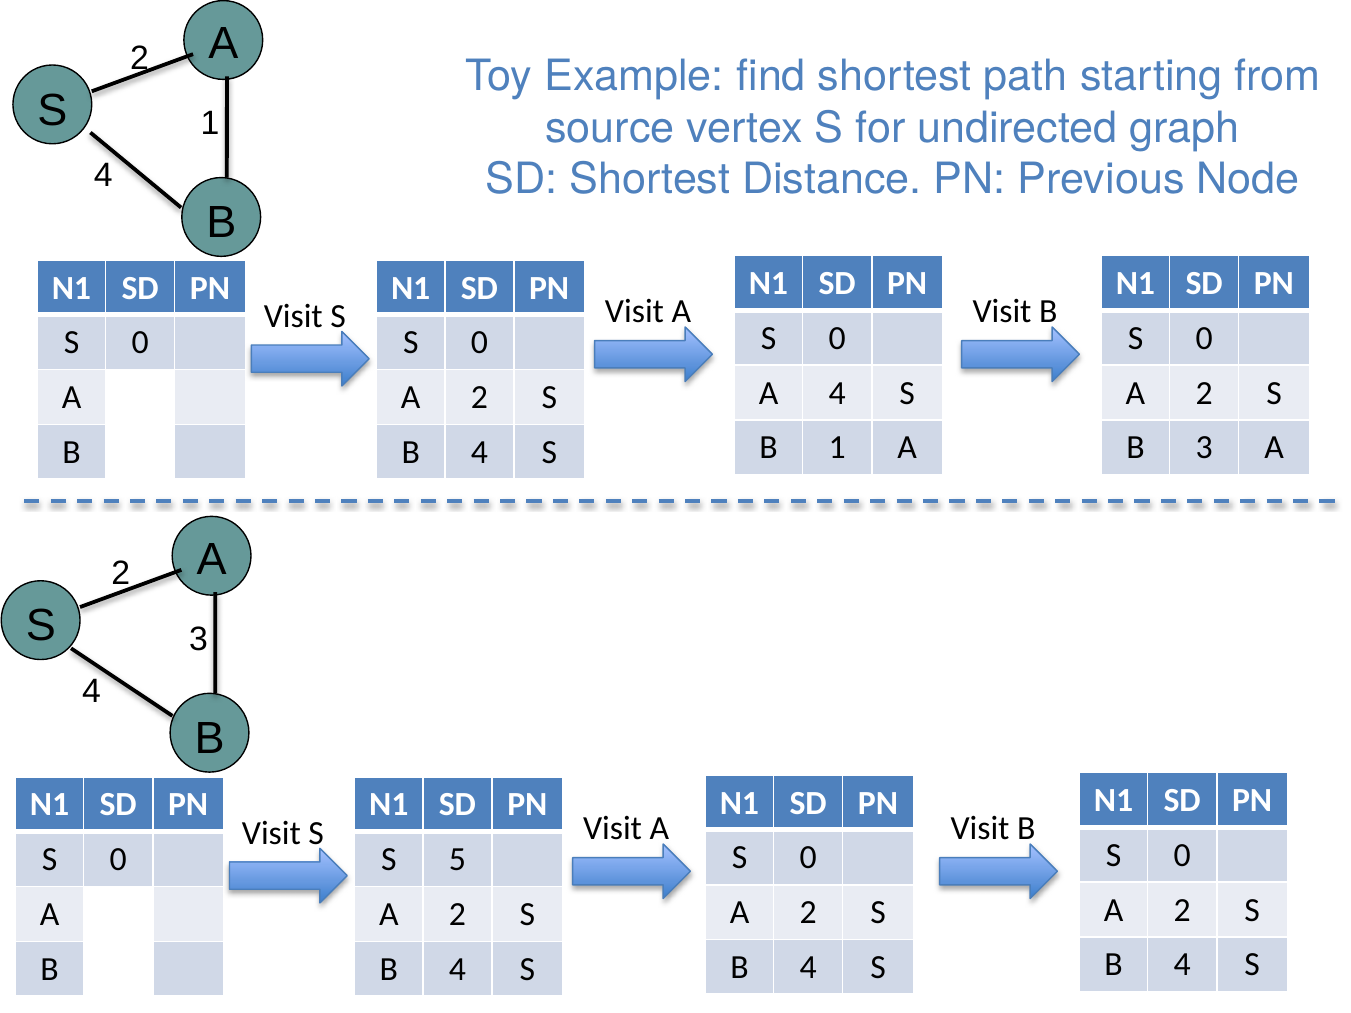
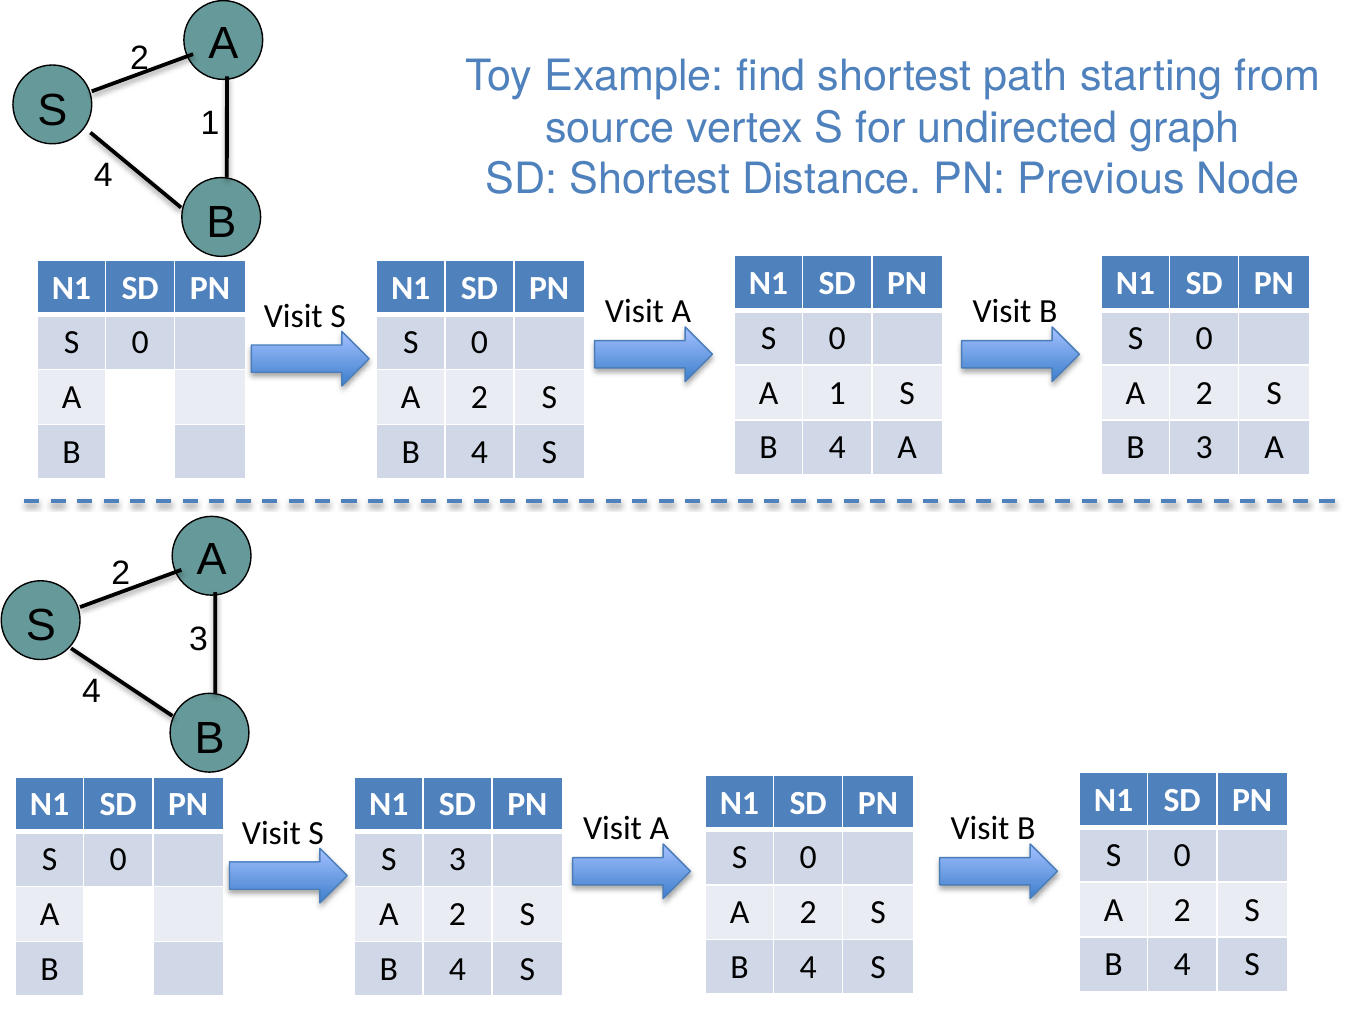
A 4: 4 -> 1
1 at (837, 448): 1 -> 4
S 5: 5 -> 3
